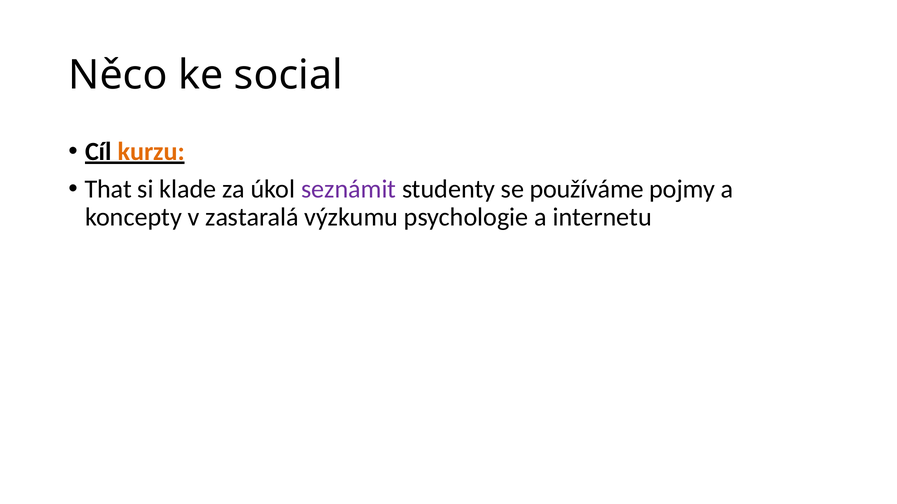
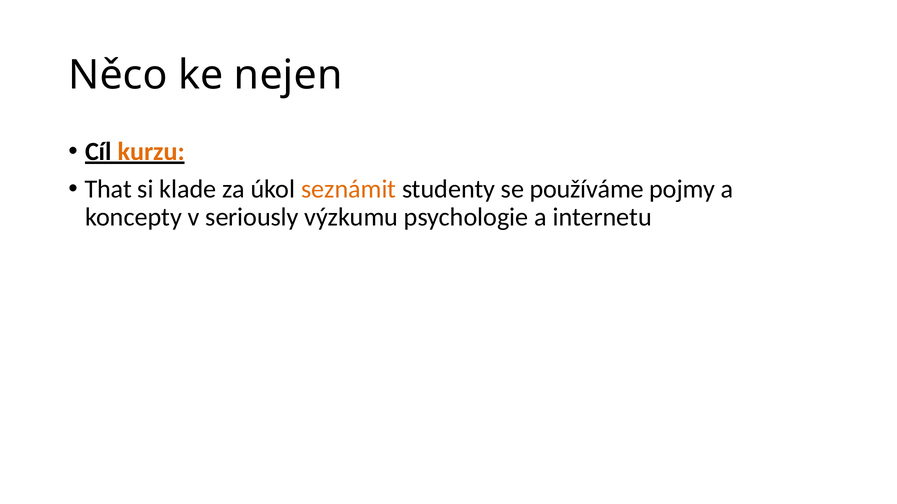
social: social -> nejen
seznámit colour: purple -> orange
zastaralá: zastaralá -> seriously
